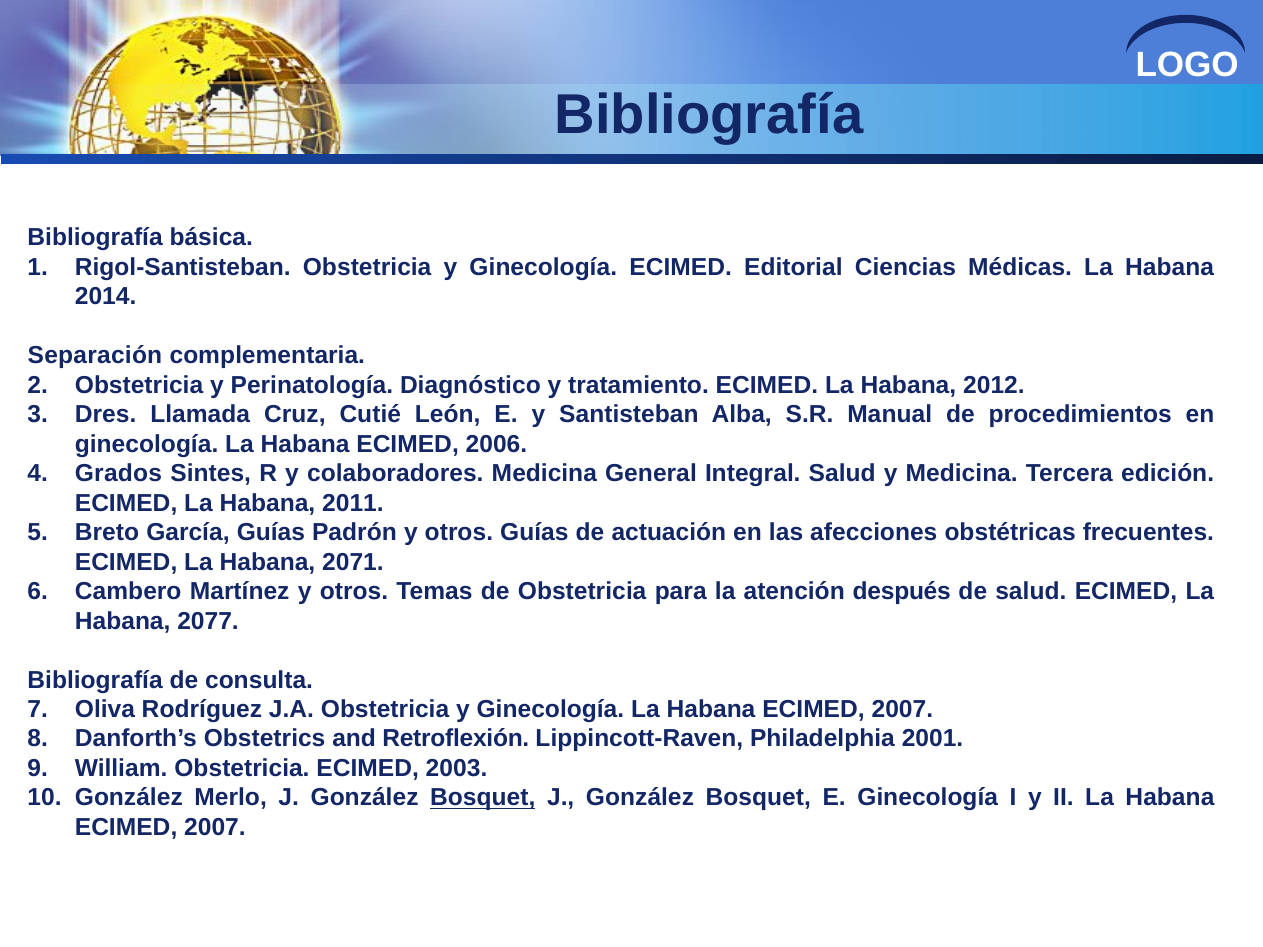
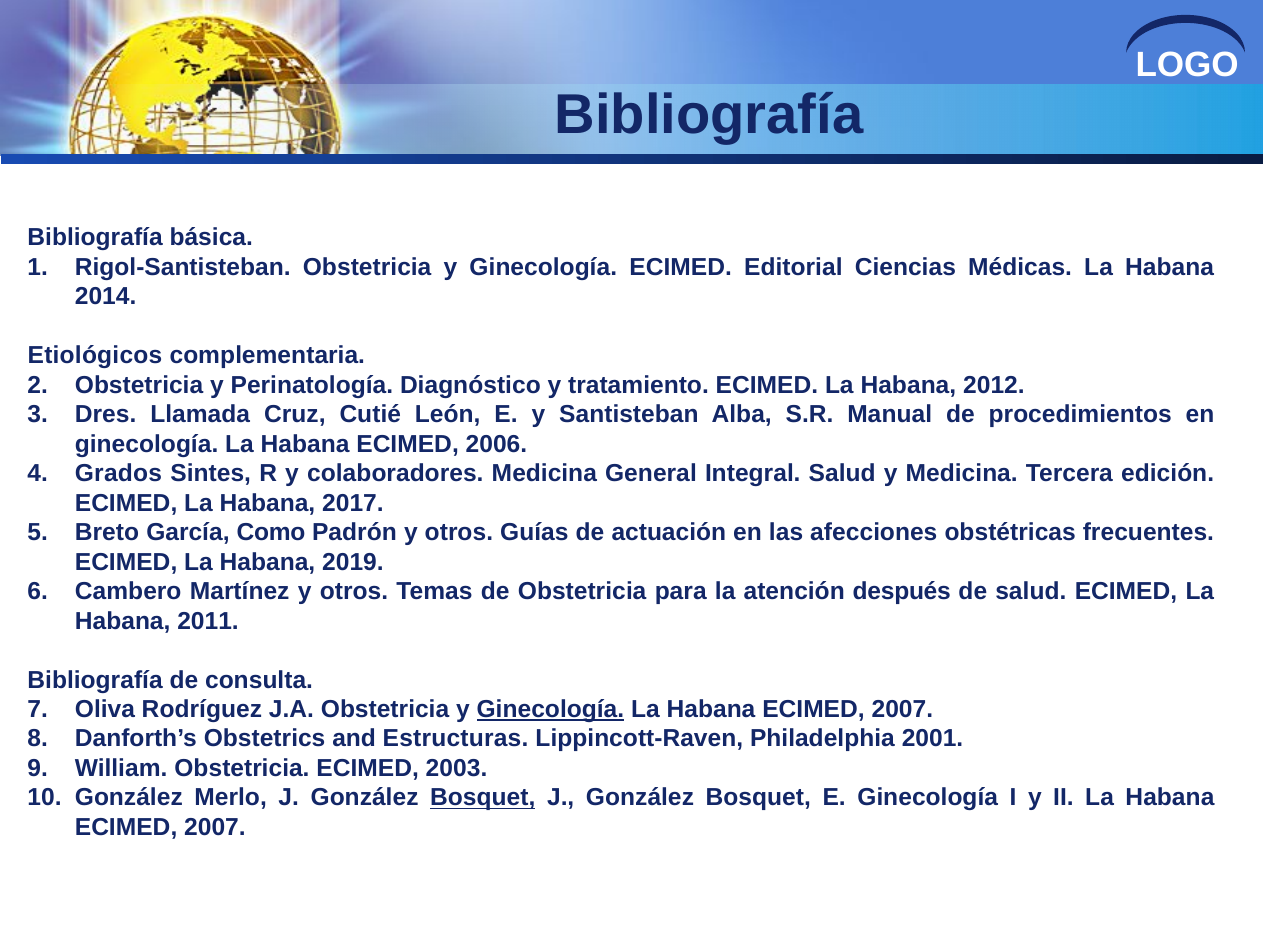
Separación: Separación -> Etiológicos
2011: 2011 -> 2017
García Guías: Guías -> Como
2071: 2071 -> 2019
2077: 2077 -> 2011
Ginecología at (550, 710) underline: none -> present
Retroflexión: Retroflexión -> Estructuras
